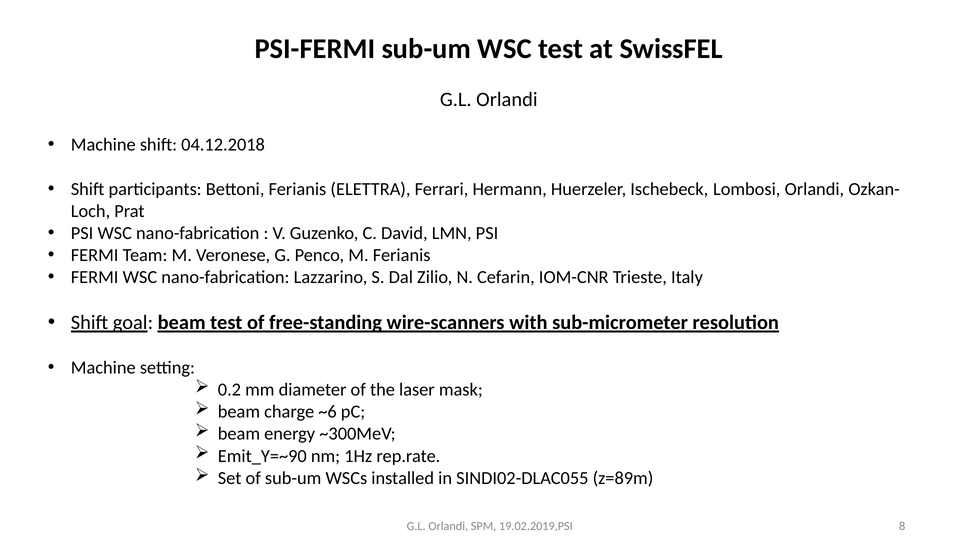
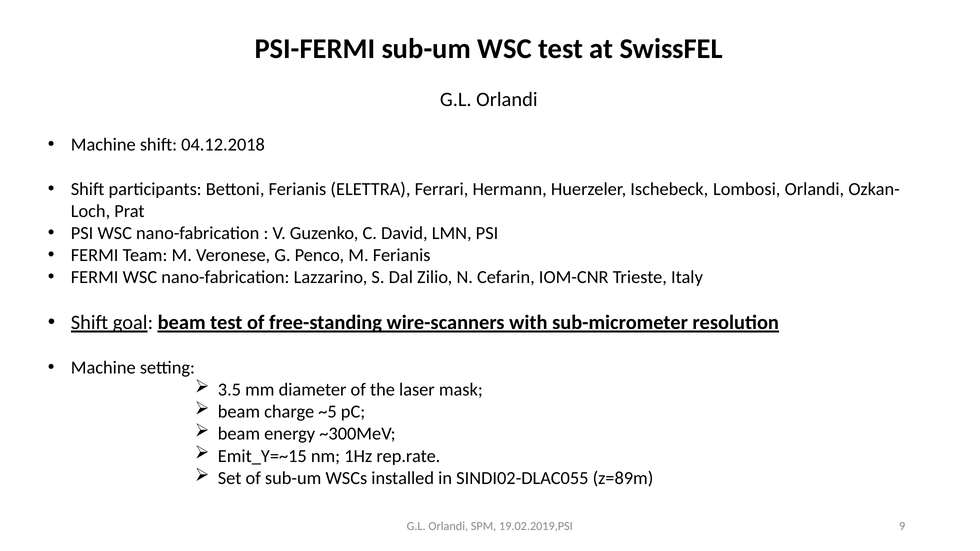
0.2: 0.2 -> 3.5
~6: ~6 -> ~5
Emit_Y=~90: Emit_Y=~90 -> Emit_Y=~15
8: 8 -> 9
